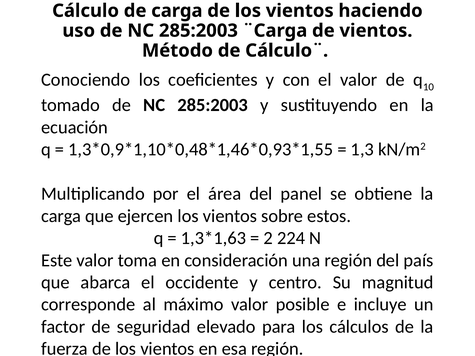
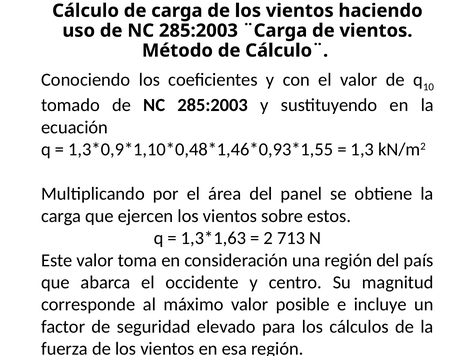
224: 224 -> 713
